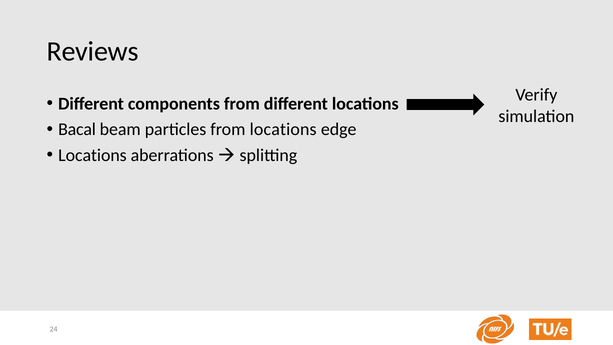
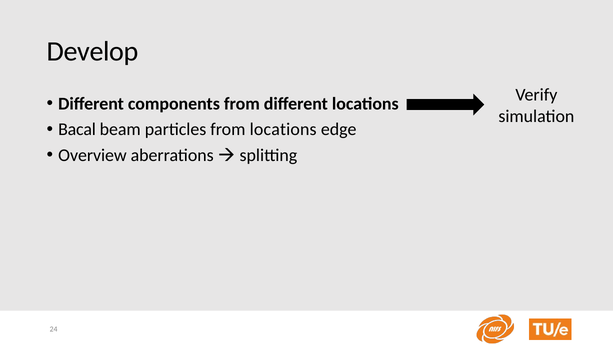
Reviews: Reviews -> Develop
Locations at (92, 155): Locations -> Overview
